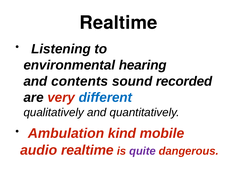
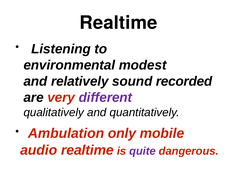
hearing: hearing -> modest
contents: contents -> relatively
different colour: blue -> purple
kind: kind -> only
